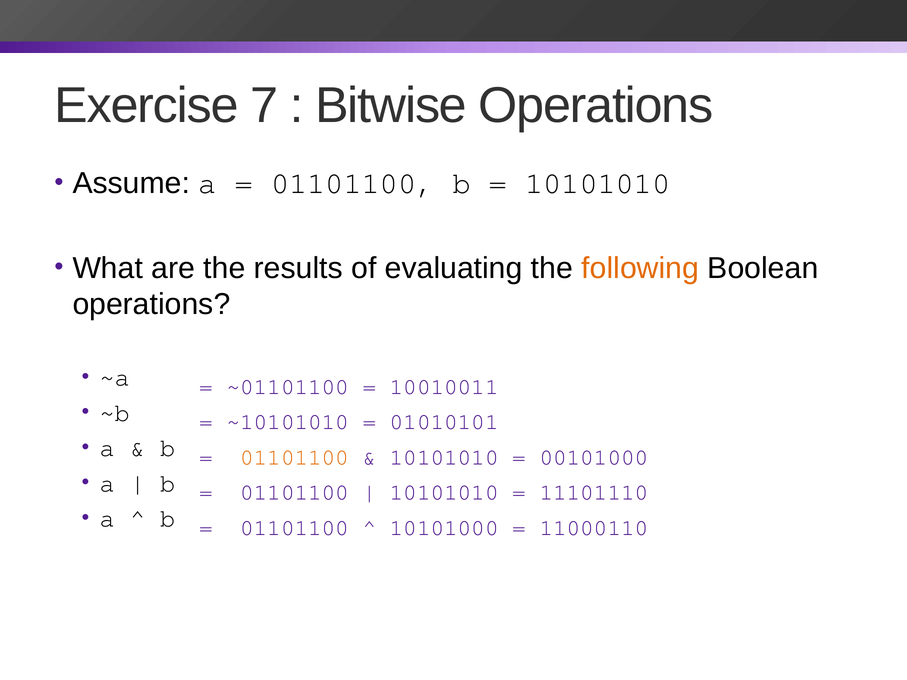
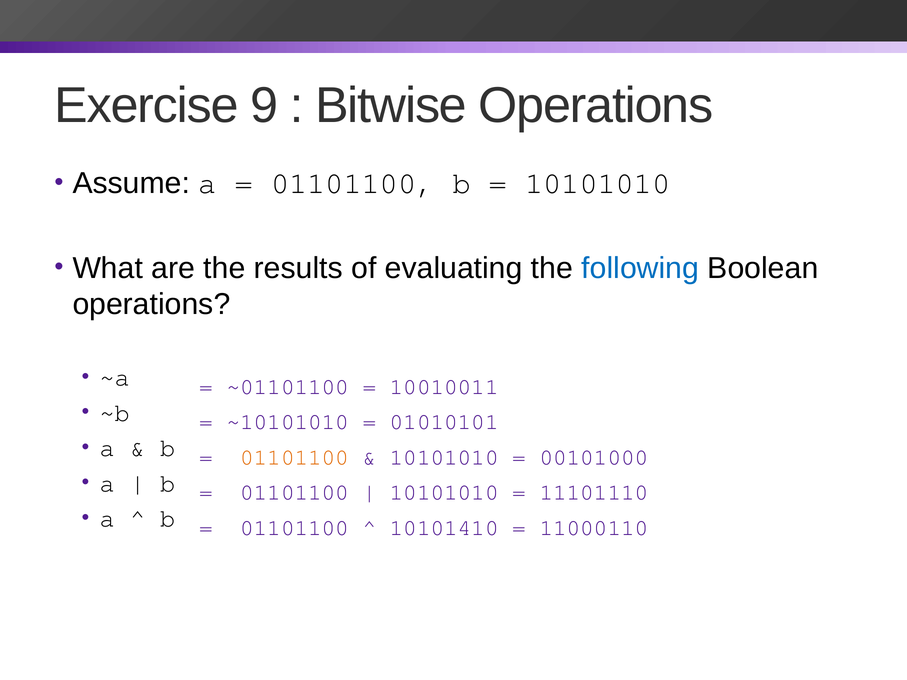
7: 7 -> 9
following colour: orange -> blue
10101000: 10101000 -> 10101410
